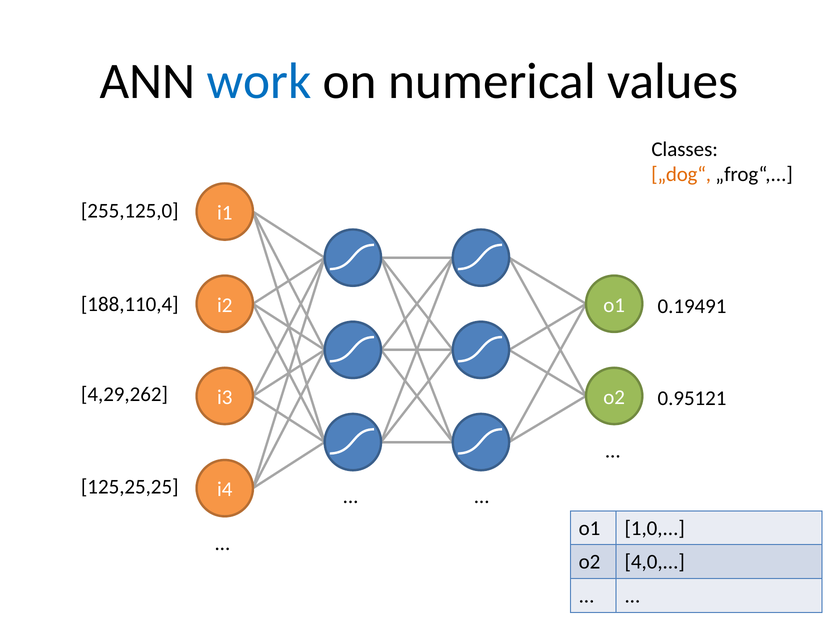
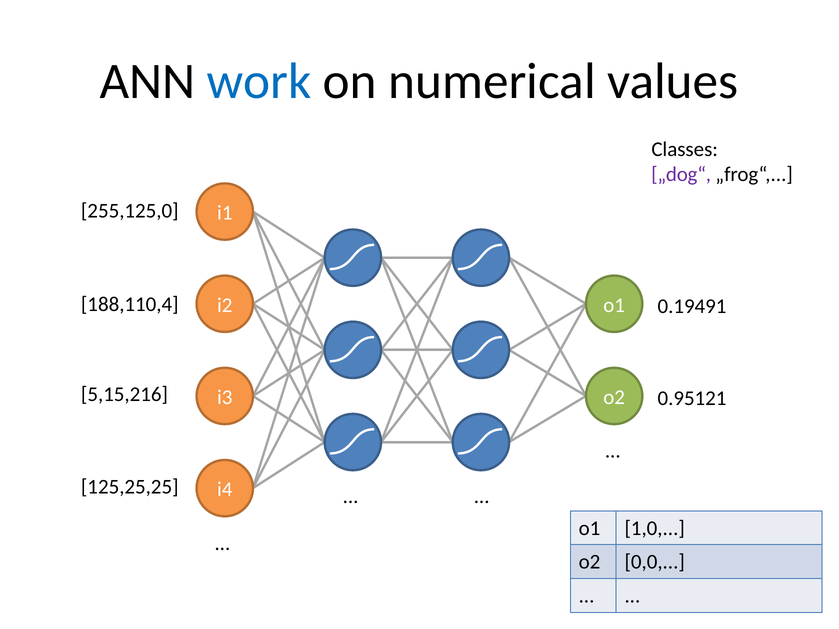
„dog“ colour: orange -> purple
4,29,262: 4,29,262 -> 5,15,216
4,0: 4,0 -> 0,0
